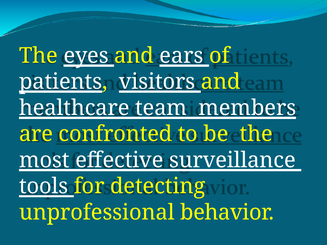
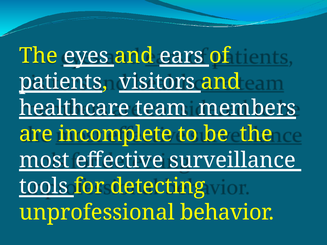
confronted: confronted -> incomplete
